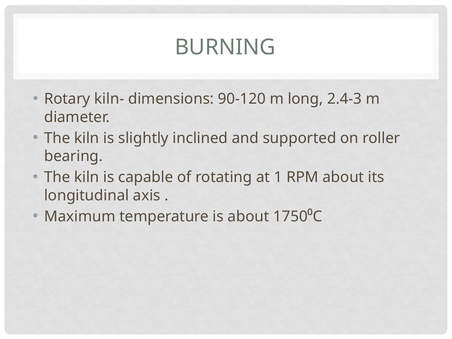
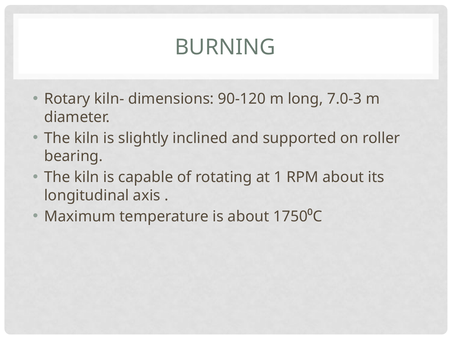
2.4-3: 2.4-3 -> 7.0-3
